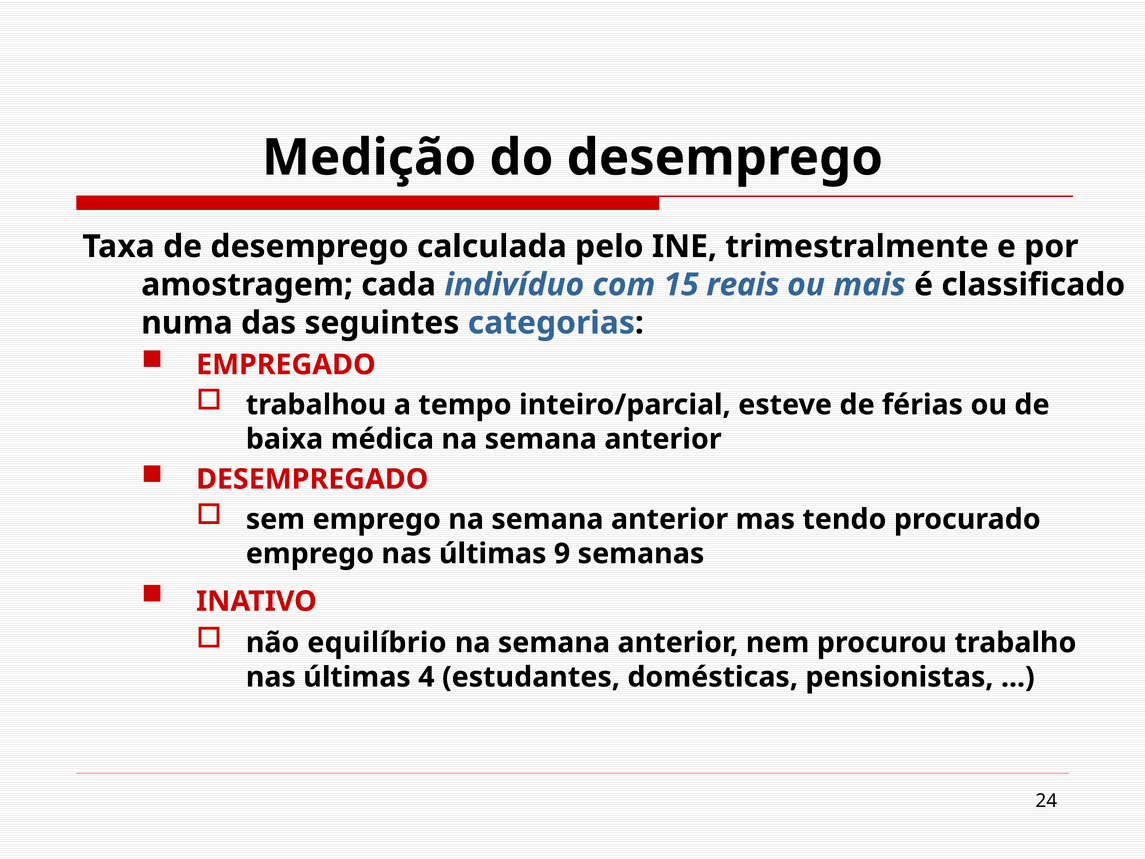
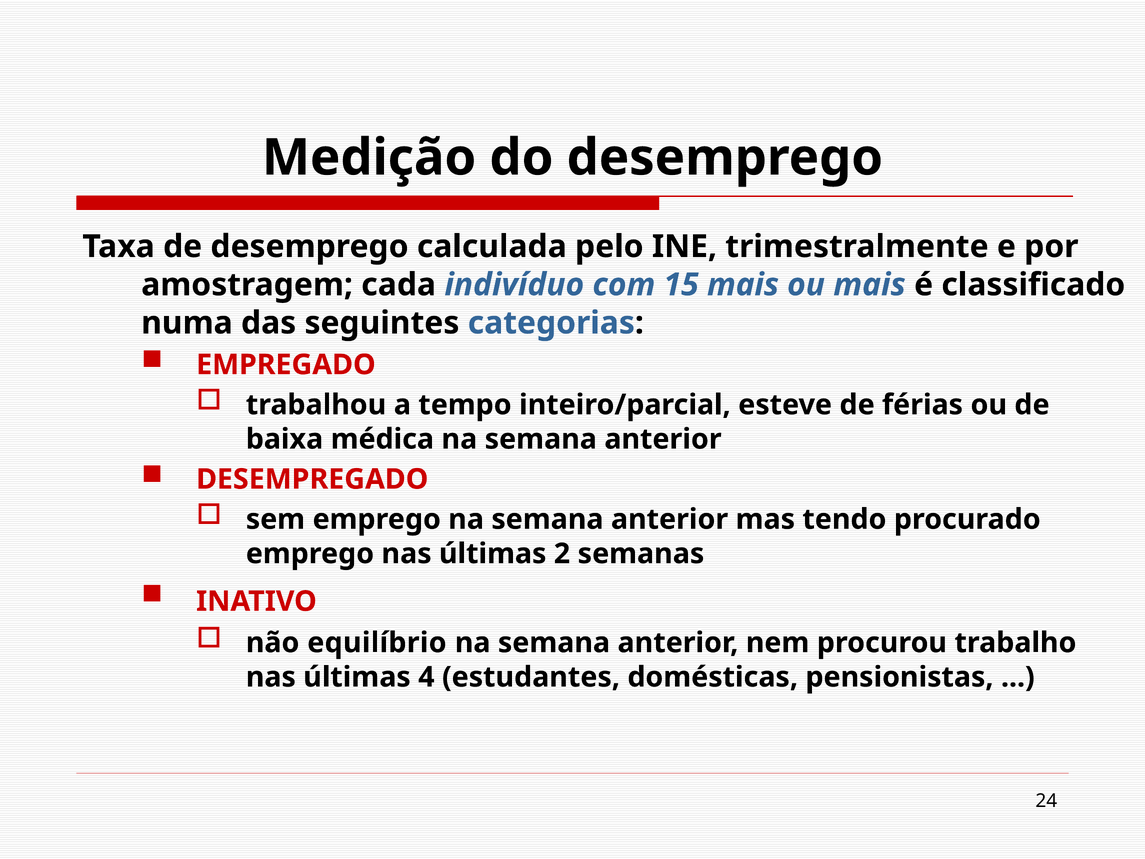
15 reais: reais -> mais
9: 9 -> 2
